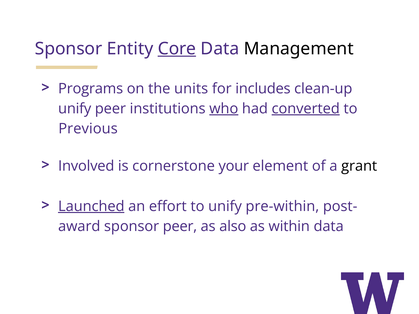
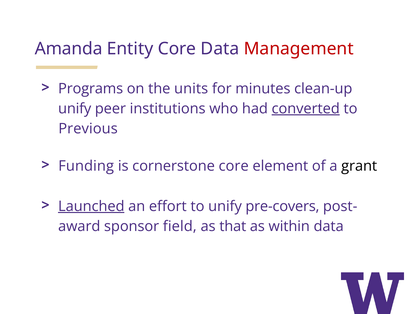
Sponsor at (69, 49): Sponsor -> Amanda
Core at (177, 49) underline: present -> none
Management colour: black -> red
includes: includes -> minutes
who underline: present -> none
Involved: Involved -> Funding
cornerstone your: your -> core
pre-within: pre-within -> pre-covers
sponsor peer: peer -> field
also: also -> that
